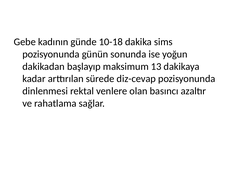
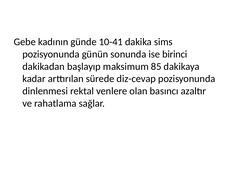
10-18: 10-18 -> 10-41
yoğun: yoğun -> birinci
13: 13 -> 85
